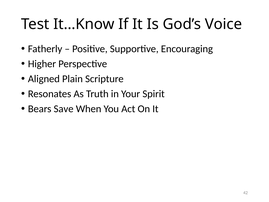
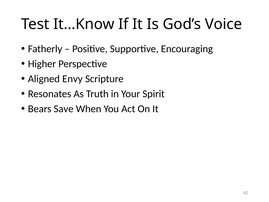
Plain: Plain -> Envy
